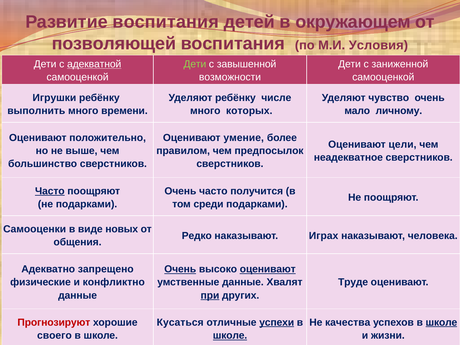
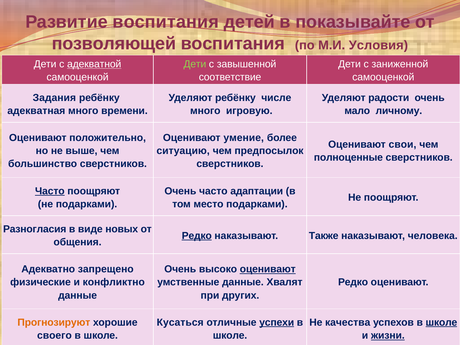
окружающем: окружающем -> показывайте
возможности: возможности -> соответствие
Игрушки: Игрушки -> Задания
чувство: чувство -> радости
выполнить: выполнить -> адекватная
которых: которых -> игровую
цели: цели -> свои
правилом: правилом -> ситуацию
неадекватное: неадекватное -> полноценные
получится: получится -> адаптации
среди: среди -> место
Самооценки: Самооценки -> Разногласия
Редко at (197, 236) underline: none -> present
Играх: Играх -> Также
Очень at (180, 269) underline: present -> none
Труде at (353, 282): Труде -> Редко
при underline: present -> none
Прогнозируют colour: red -> orange
школе at (230, 335) underline: present -> none
жизни underline: none -> present
